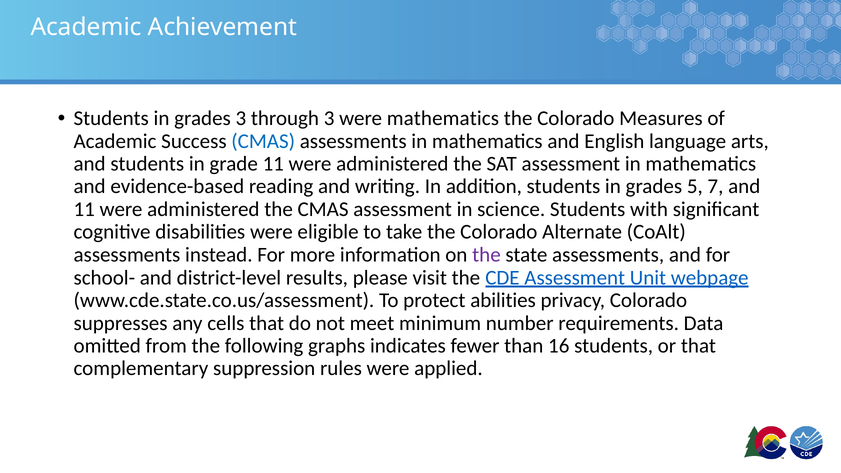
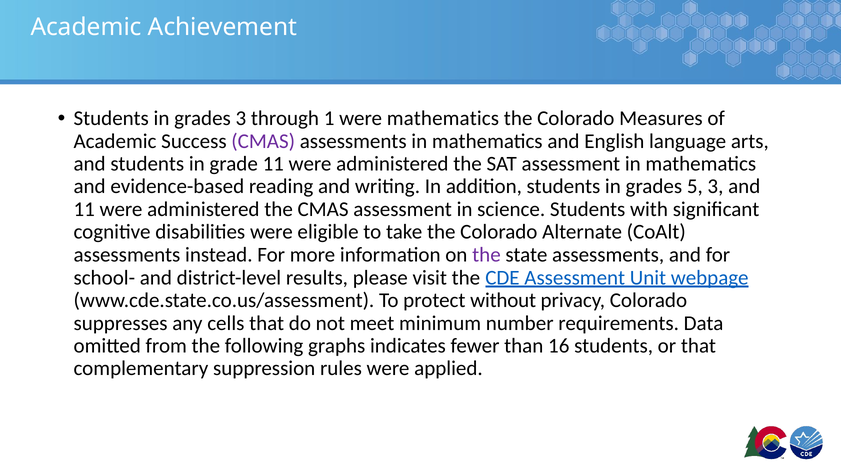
through 3: 3 -> 1
CMAS at (263, 141) colour: blue -> purple
5 7: 7 -> 3
abilities: abilities -> without
